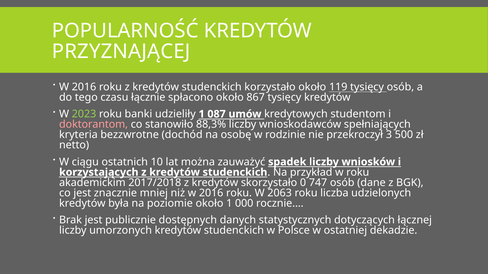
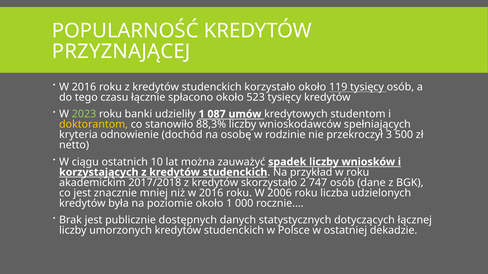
867: 867 -> 523
doktorantom colour: pink -> yellow
bezzwrotne: bezzwrotne -> odnowienie
0: 0 -> 2
2063: 2063 -> 2006
